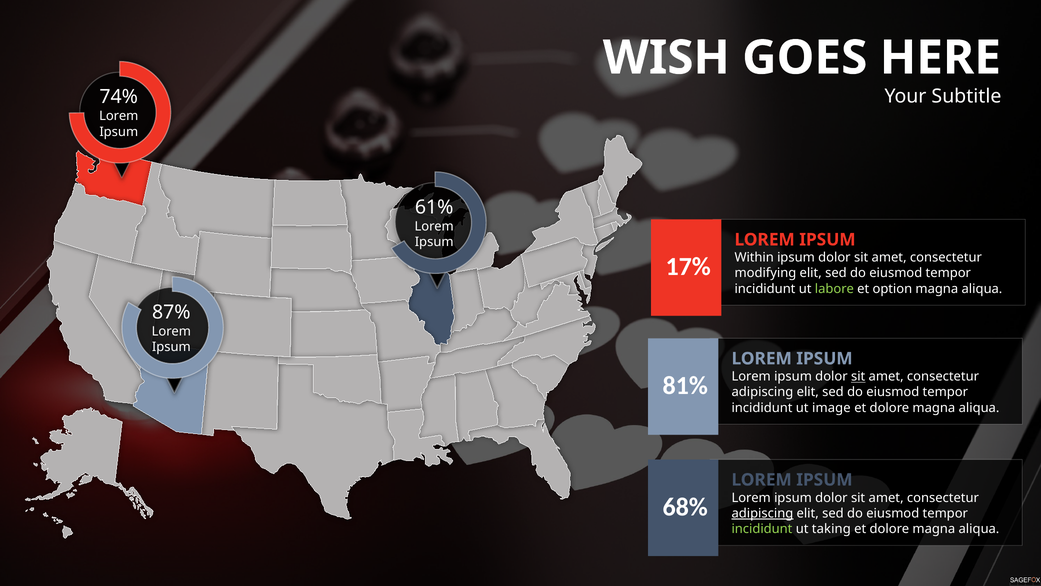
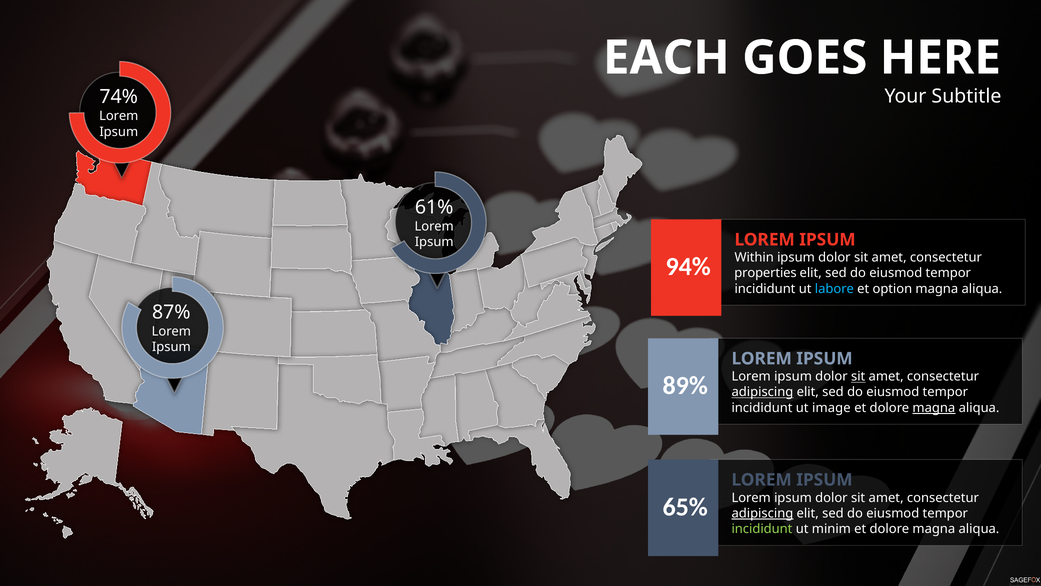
WISH: WISH -> EACH
17%: 17% -> 94%
modifying: modifying -> properties
labore colour: light green -> light blue
81%: 81% -> 89%
adipiscing at (762, 392) underline: none -> present
magna at (934, 408) underline: none -> present
68%: 68% -> 65%
taking: taking -> minim
